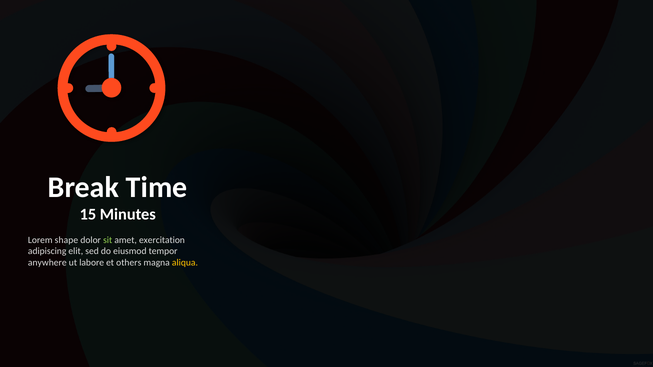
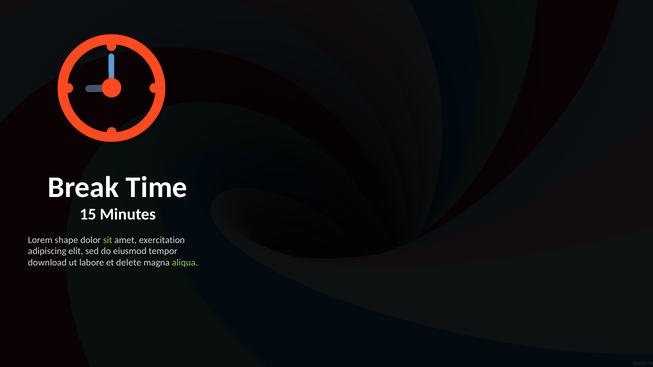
anywhere: anywhere -> download
others: others -> delete
aliqua colour: yellow -> light green
